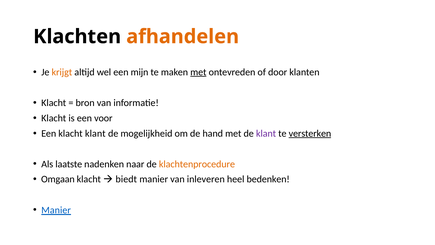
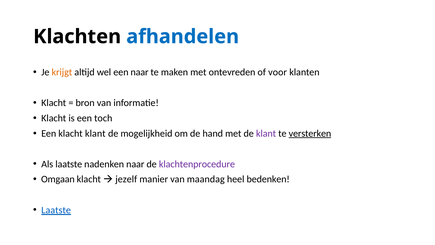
afhandelen colour: orange -> blue
een mijn: mijn -> naar
met at (198, 72) underline: present -> none
door: door -> voor
voor: voor -> toch
klachtenprocedure colour: orange -> purple
biedt: biedt -> jezelf
inleveren: inleveren -> maandag
Manier at (56, 210): Manier -> Laatste
